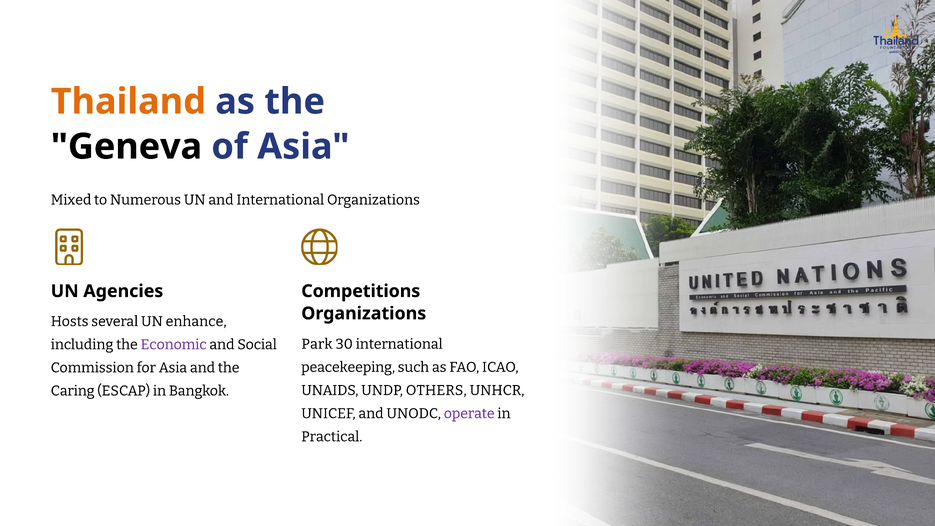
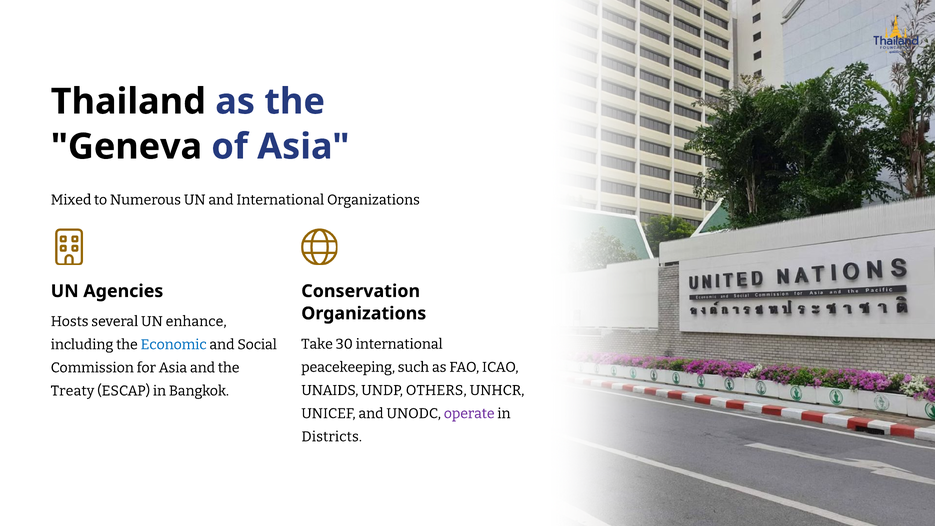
Thailand colour: orange -> black
Competitions: Competitions -> Conservation
Park: Park -> Take
Economic colour: purple -> blue
Caring: Caring -> Treaty
Practical: Practical -> Districts
